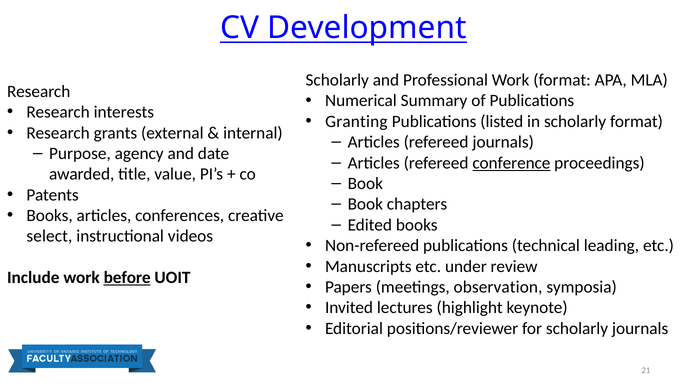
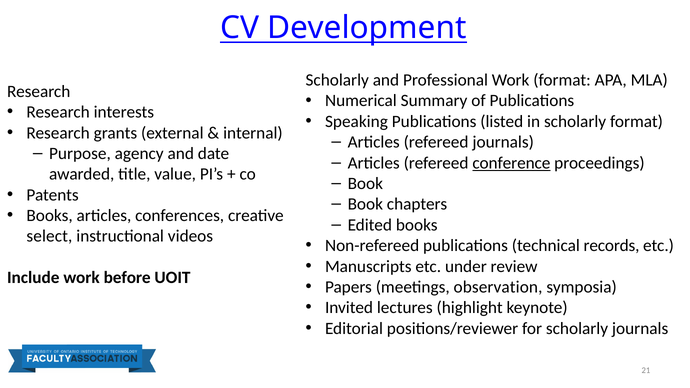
Granting: Granting -> Speaking
leading: leading -> records
before underline: present -> none
